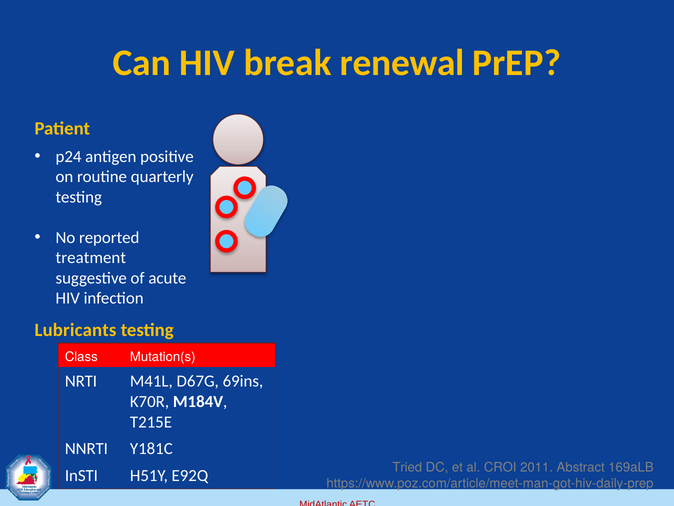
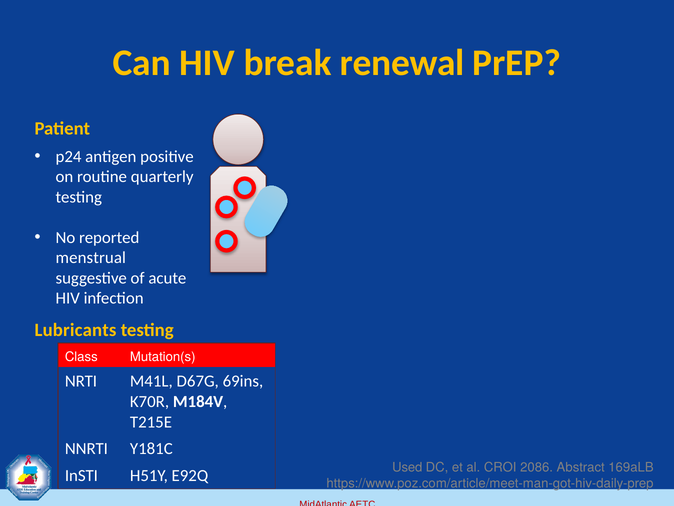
treatment: treatment -> menstrual
Tried: Tried -> Used
2011: 2011 -> 2086
